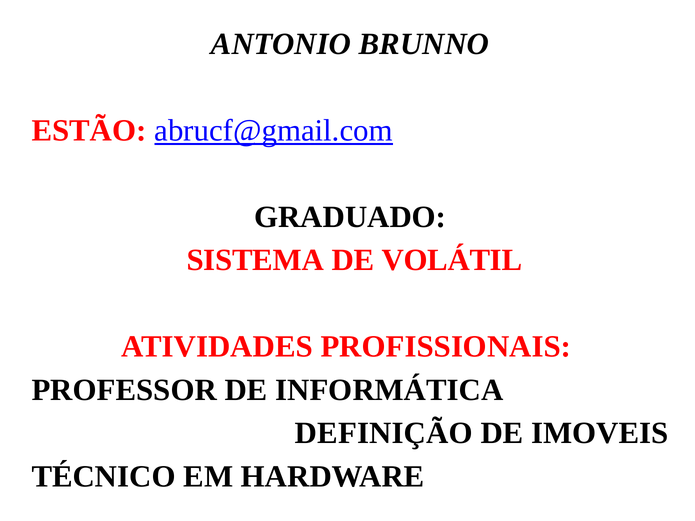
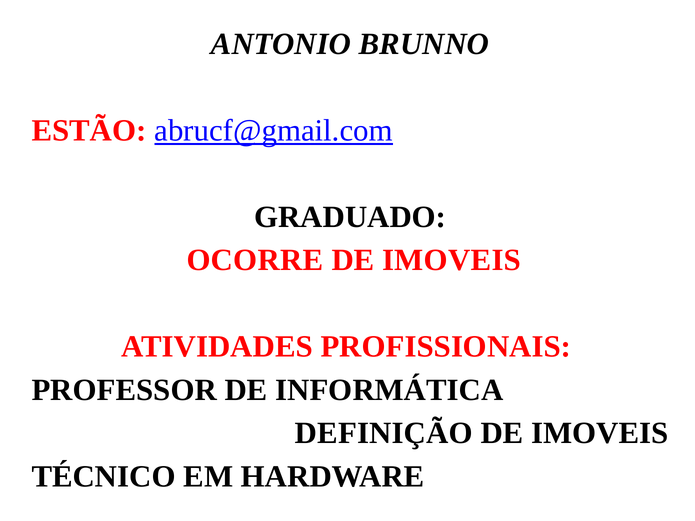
SISTEMA: SISTEMA -> OCORRE
VOLÁTIL at (452, 260): VOLÁTIL -> IMOVEIS
